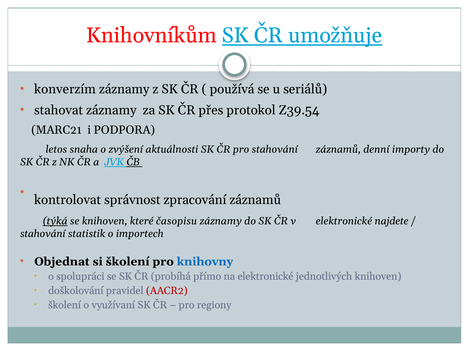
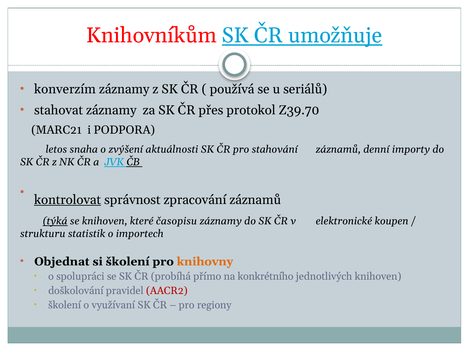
Z39.54: Z39.54 -> Z39.70
kontrolovat underline: none -> present
najdete: najdete -> koupen
stahování at (43, 234): stahování -> strukturu
knihovny colour: blue -> orange
na elektronické: elektronické -> konkrétního
